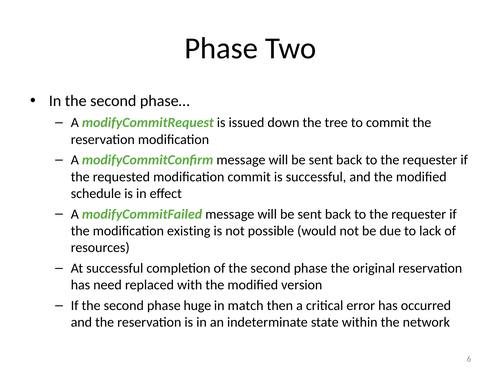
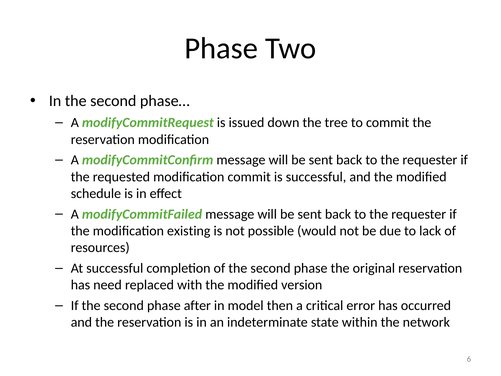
huge: huge -> after
match: match -> model
